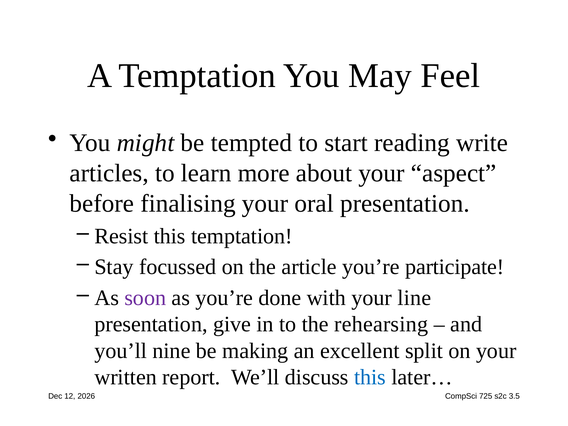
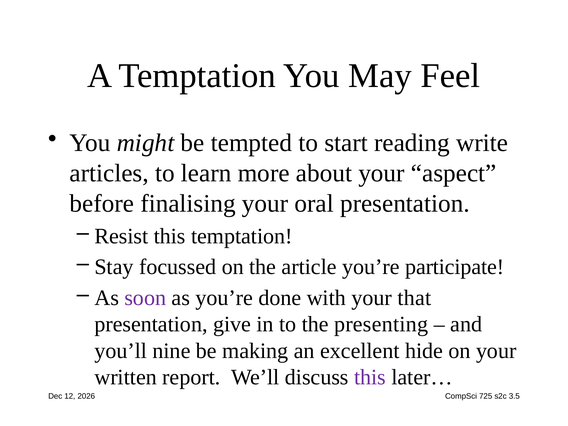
line: line -> that
rehearsing: rehearsing -> presenting
split: split -> hide
this at (370, 377) colour: blue -> purple
